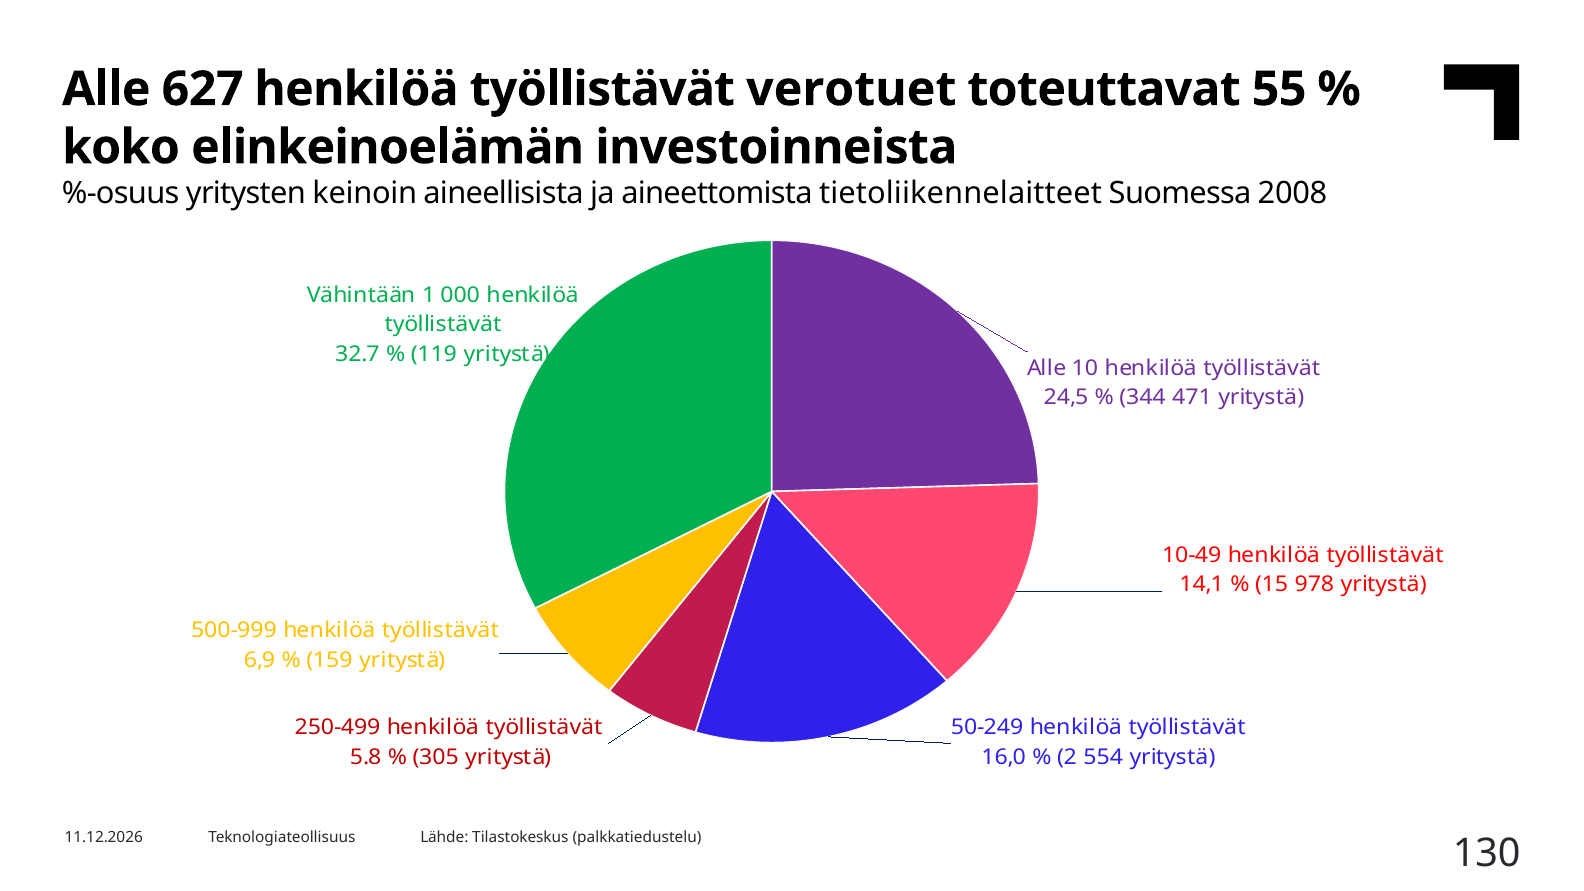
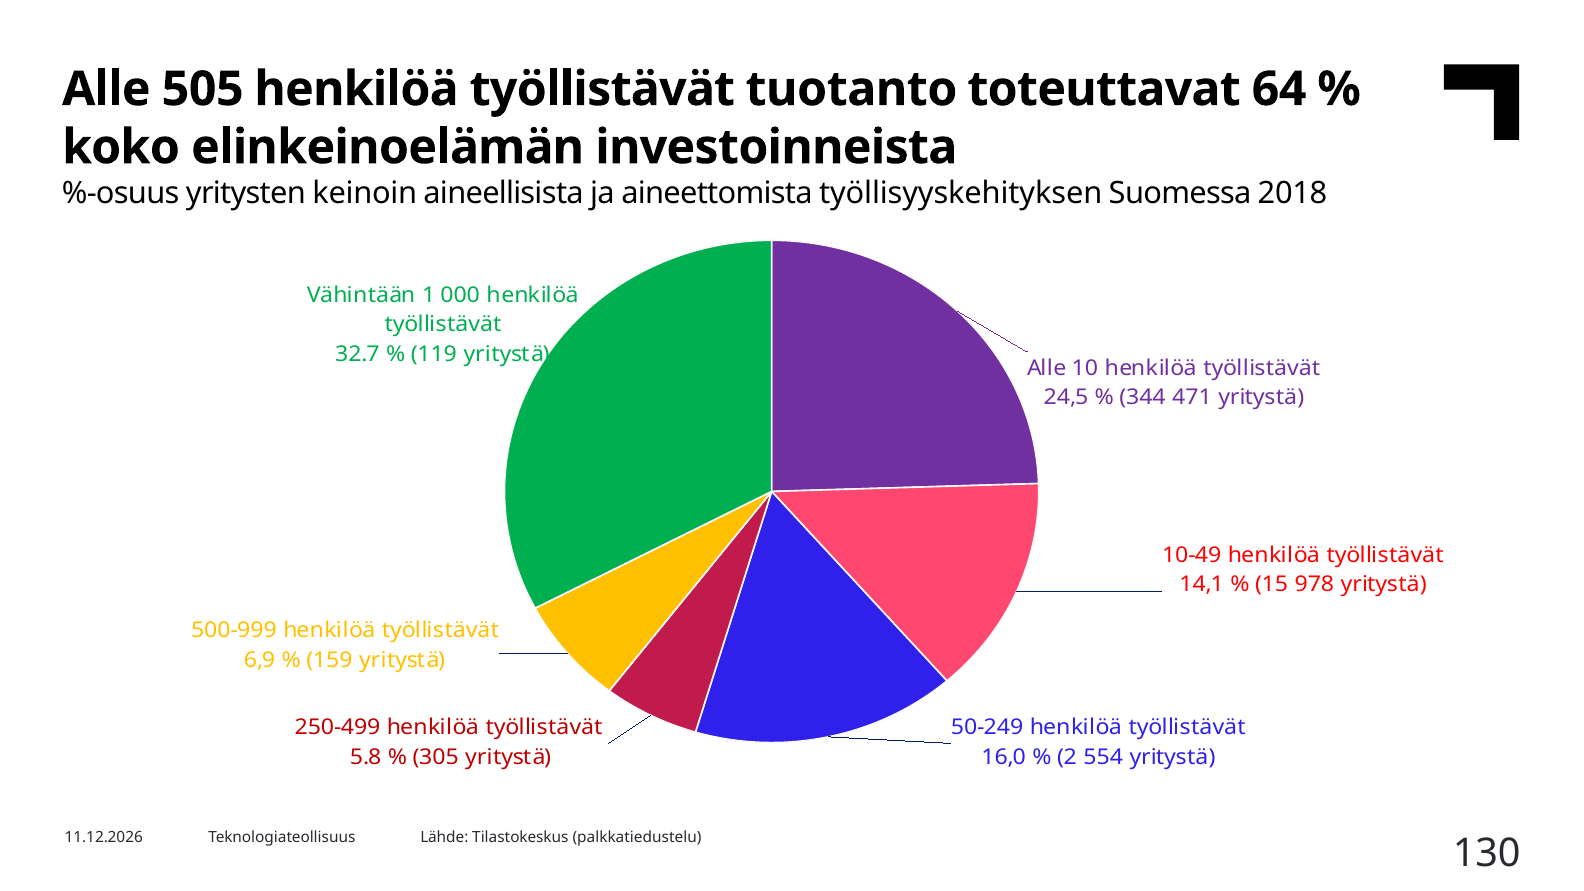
627: 627 -> 505
verotuet: verotuet -> tuotanto
55: 55 -> 64
tietoliikennelaitteet: tietoliikennelaitteet -> työllisyyskehityksen
2008: 2008 -> 2018
